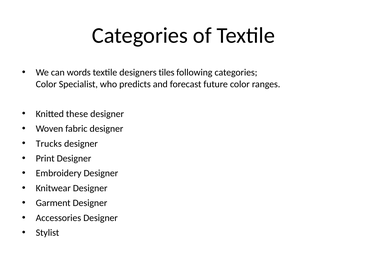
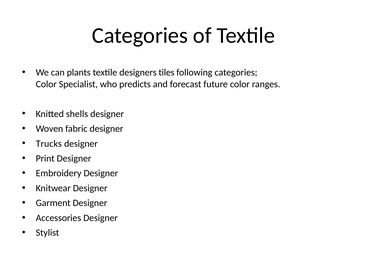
words: words -> plants
these: these -> shells
